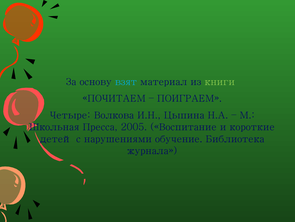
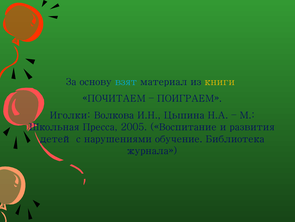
книги colour: light green -> yellow
Четыре: Четыре -> Иголки
короткие: короткие -> развития
